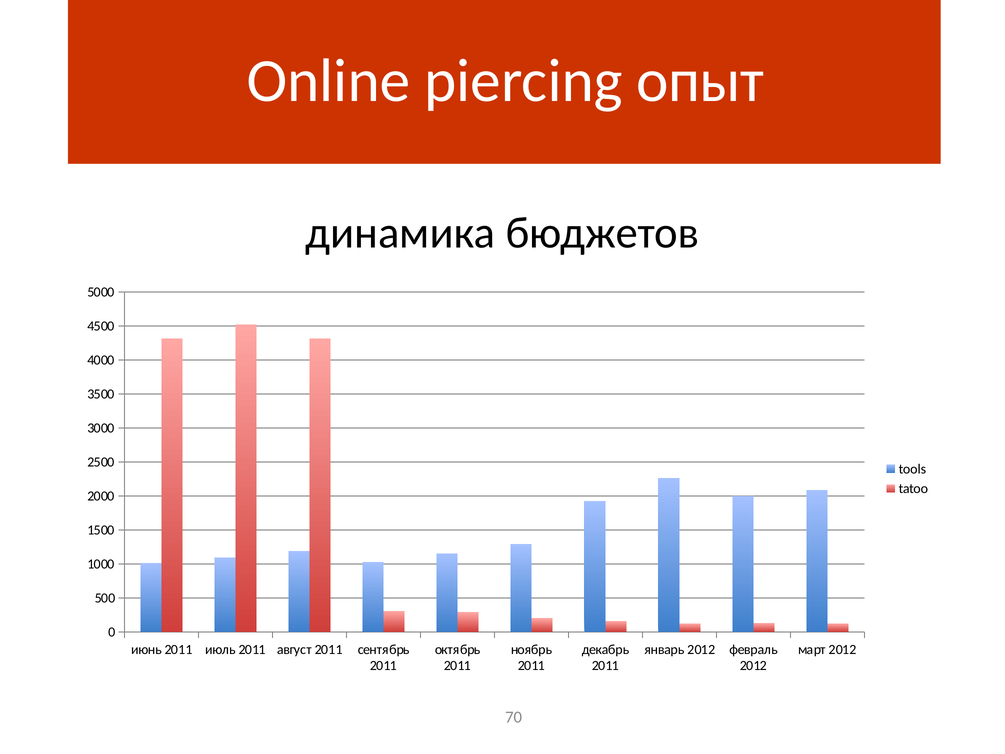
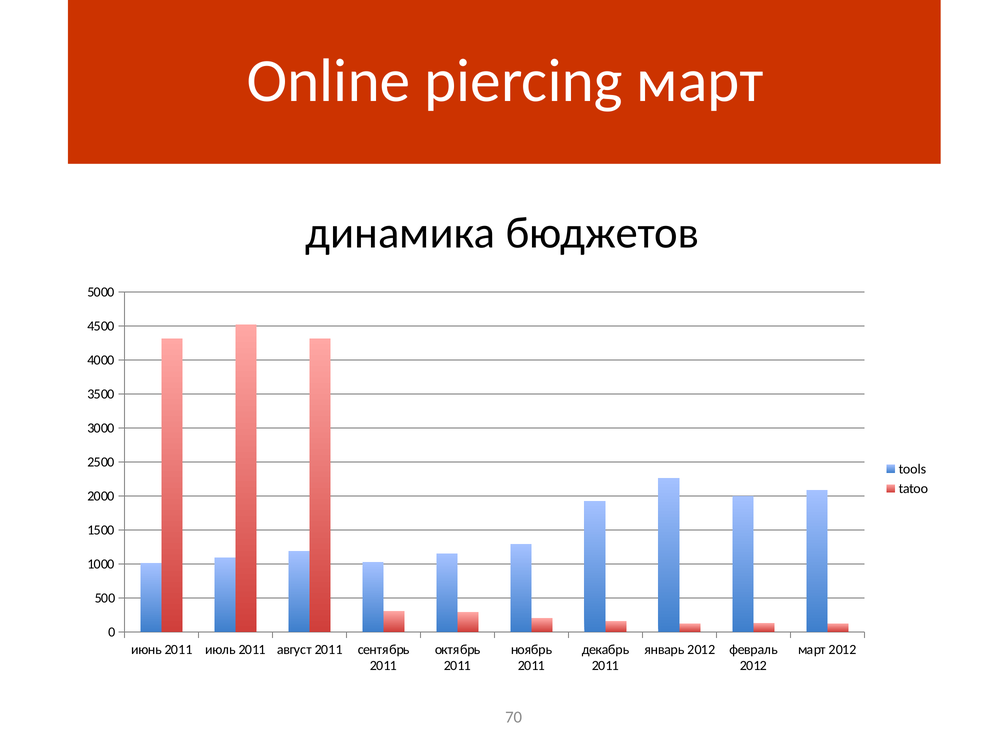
piercing опыт: опыт -> март
